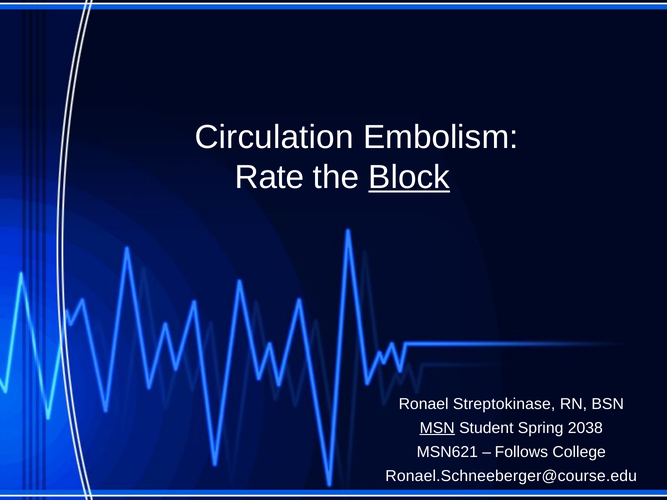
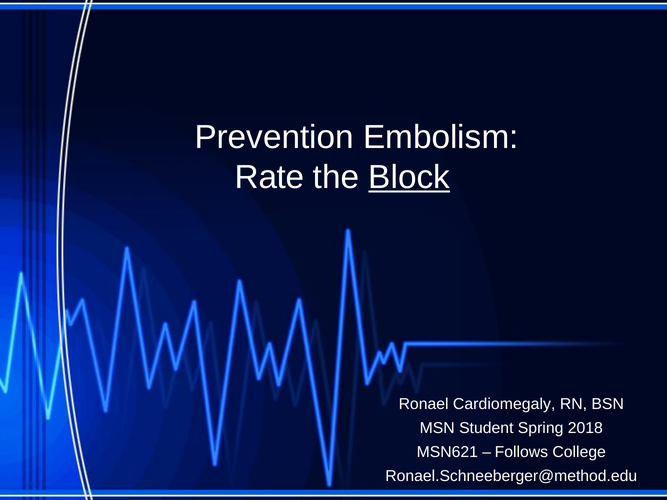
Circulation: Circulation -> Prevention
Streptokinase: Streptokinase -> Cardiomegaly
MSN underline: present -> none
2038: 2038 -> 2018
Ronael.Schneeberger@course.edu: Ronael.Schneeberger@course.edu -> Ronael.Schneeberger@method.edu
